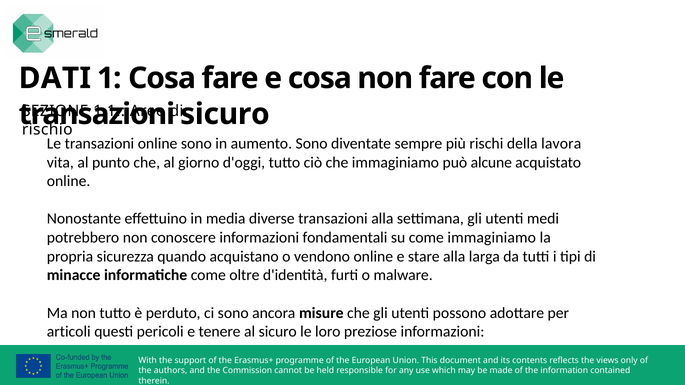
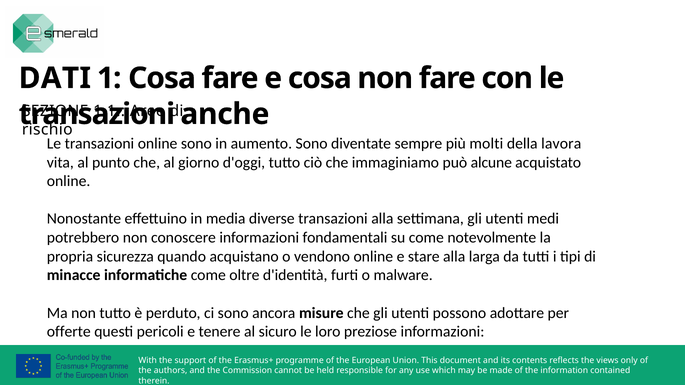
sicuro at (225, 114): sicuro -> anche
rischi: rischi -> molti
come immaginiamo: immaginiamo -> notevolmente
articoli: articoli -> offerte
